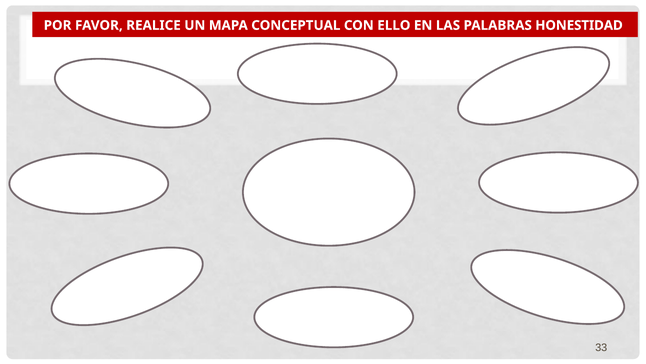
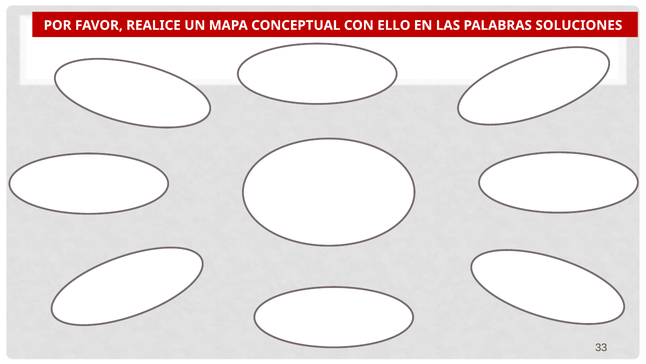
HONESTIDAD: HONESTIDAD -> SOLUCIONES
